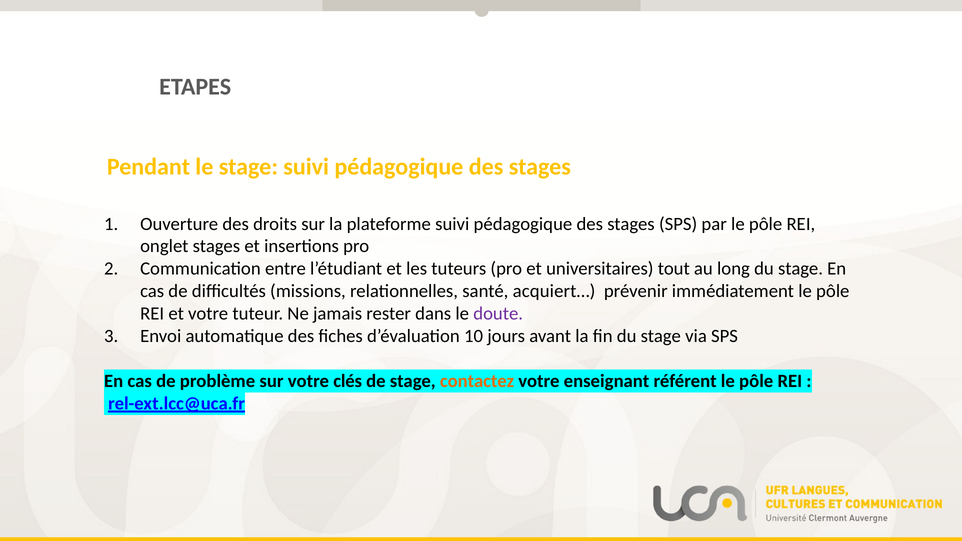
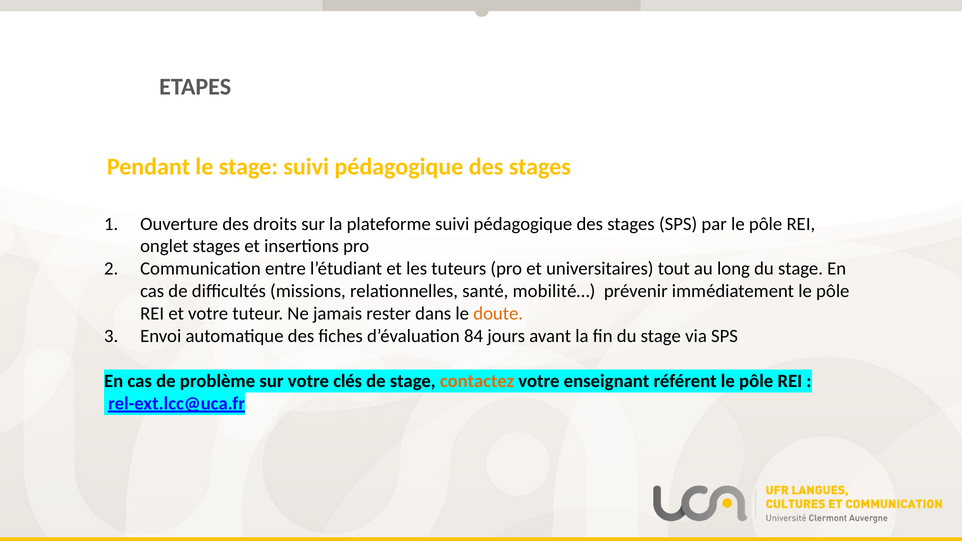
acquiert…: acquiert… -> mobilité…
doute colour: purple -> orange
10: 10 -> 84
